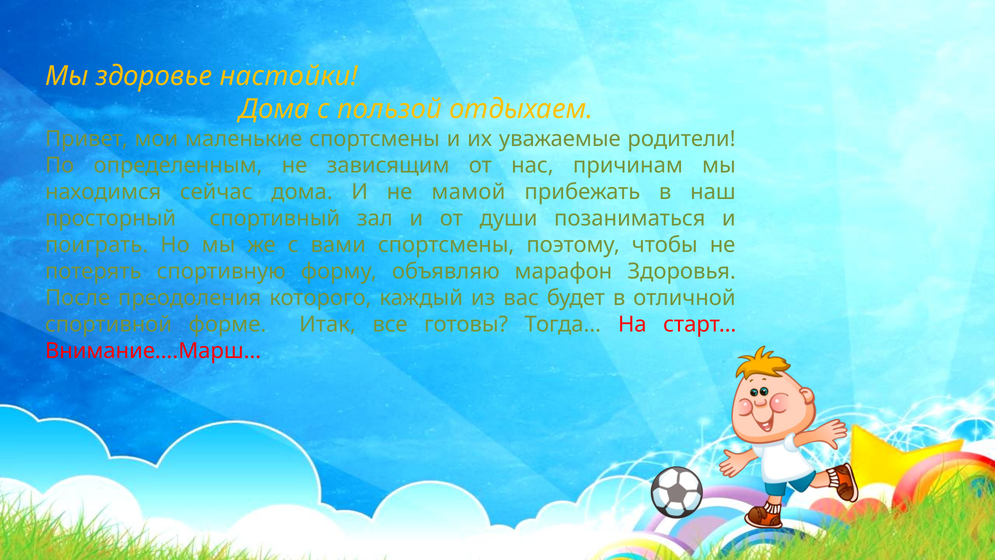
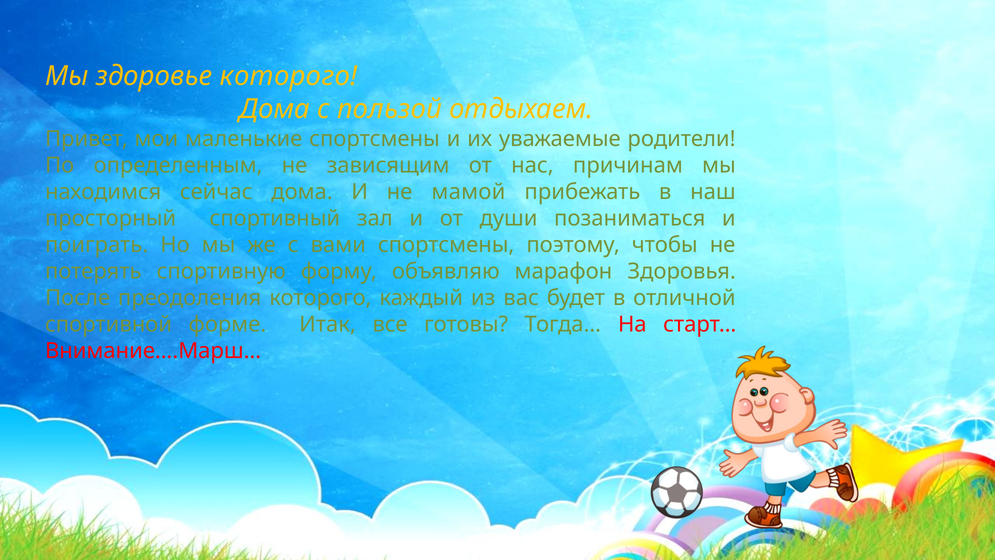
здоровье настойки: настойки -> которого
